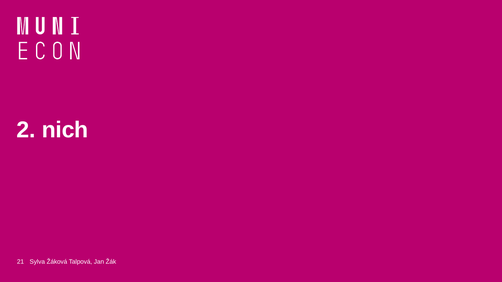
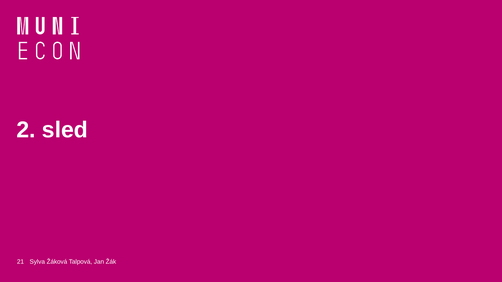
nich: nich -> sled
